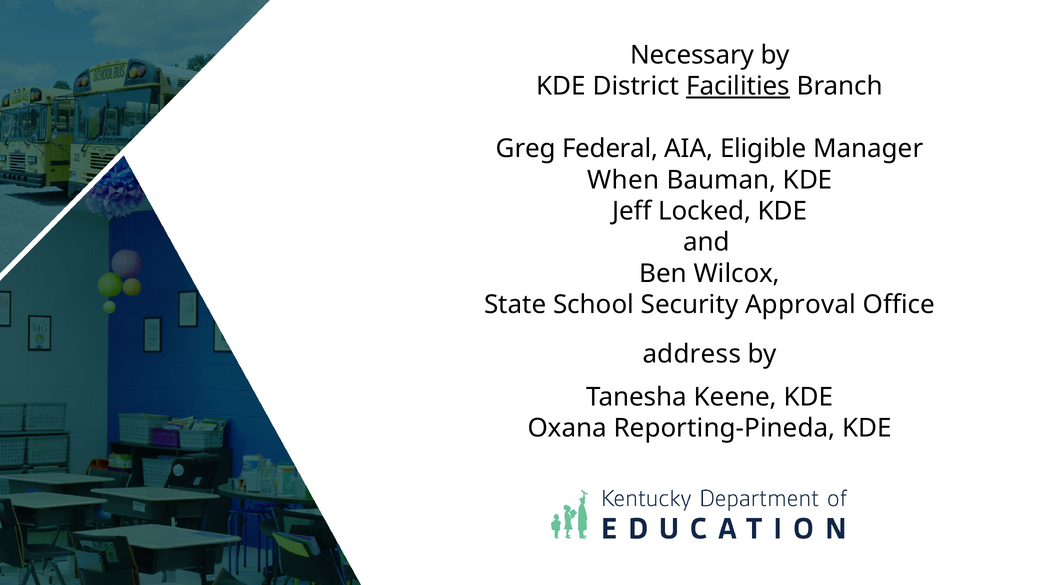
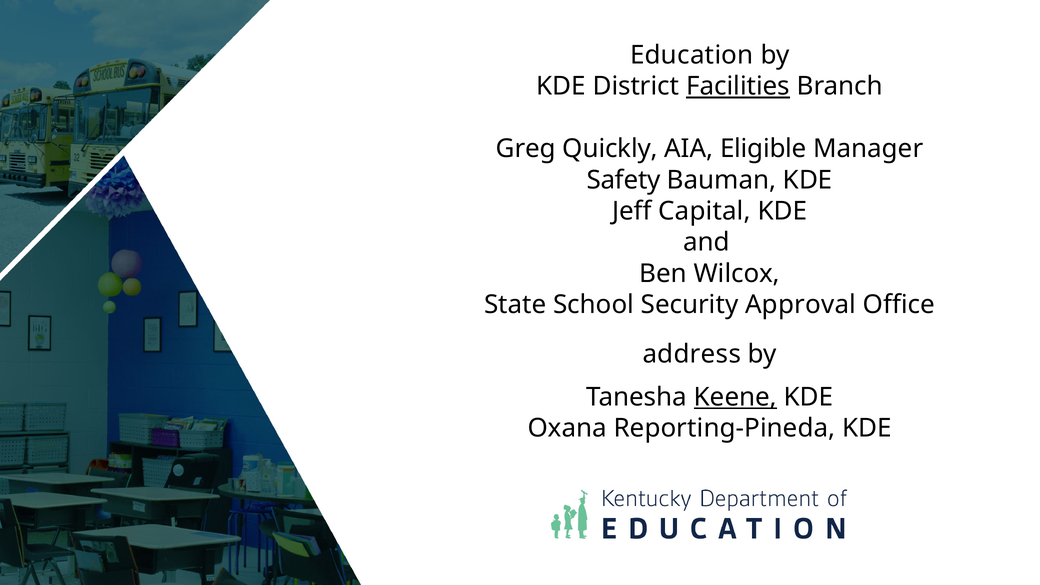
Necessary: Necessary -> Education
Federal: Federal -> Quickly
When: When -> Safety
Locked: Locked -> Capital
Keene underline: none -> present
